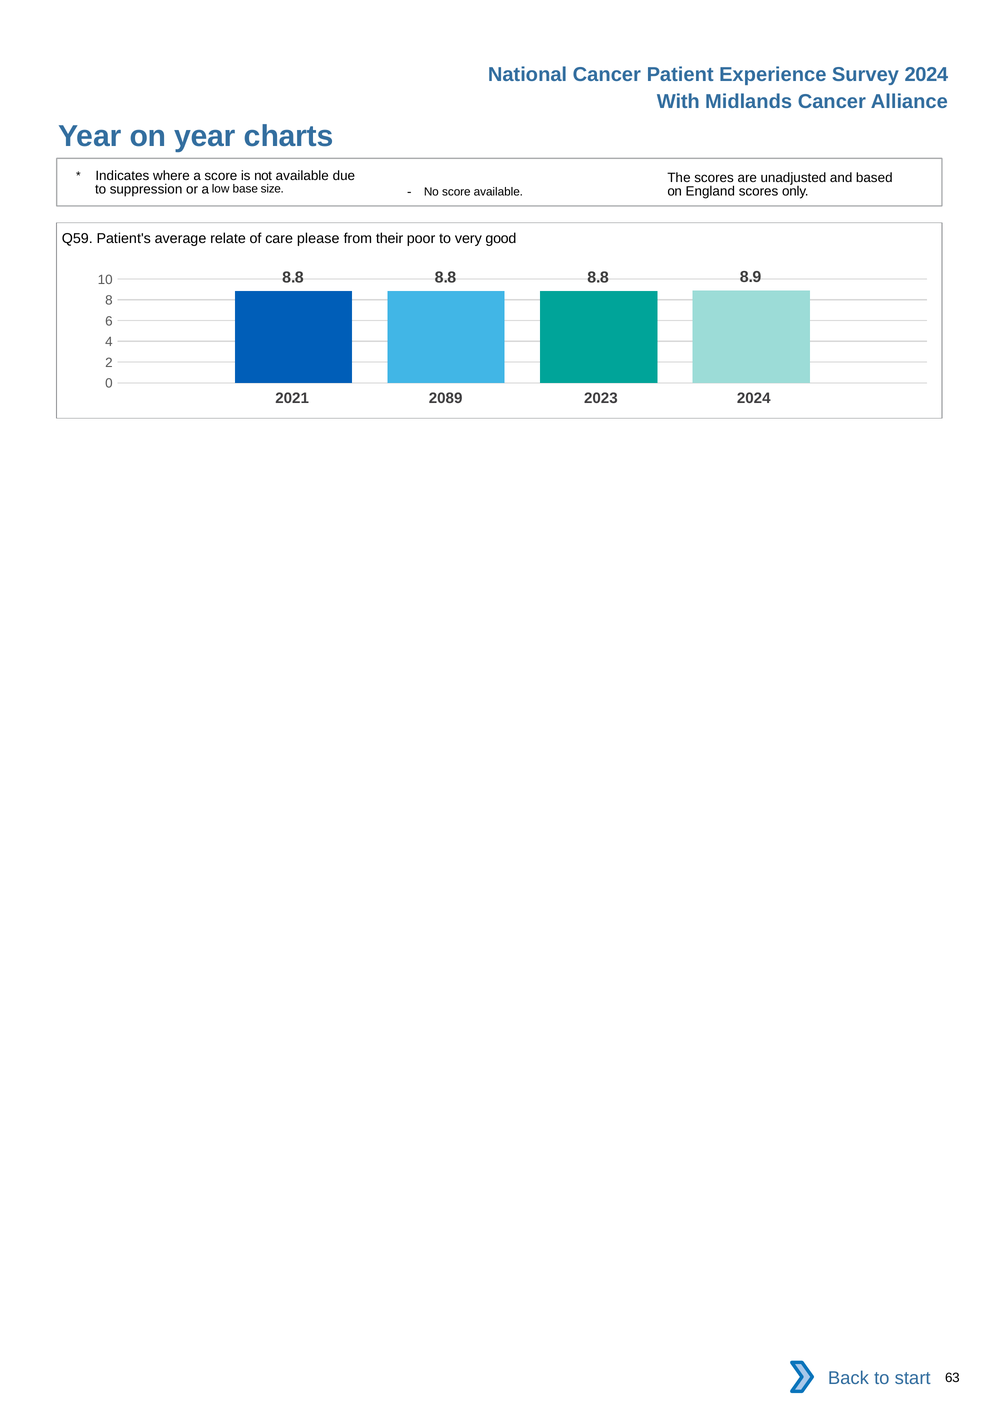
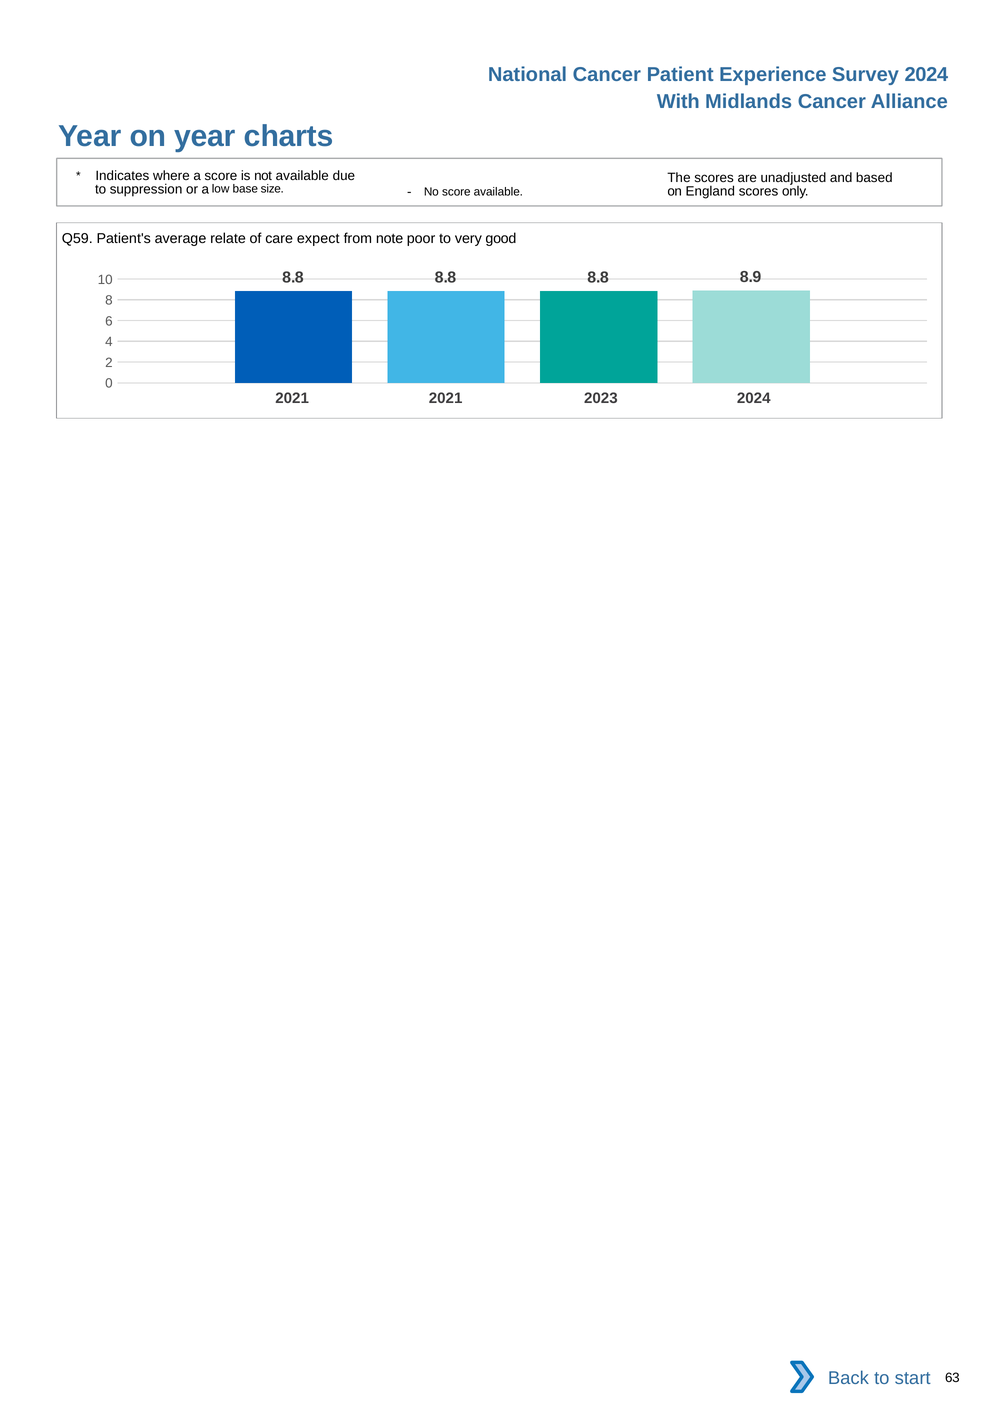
please: please -> expect
their: their -> note
2021 2089: 2089 -> 2021
